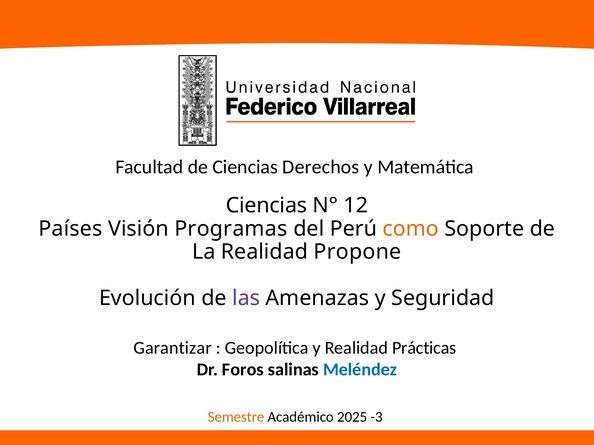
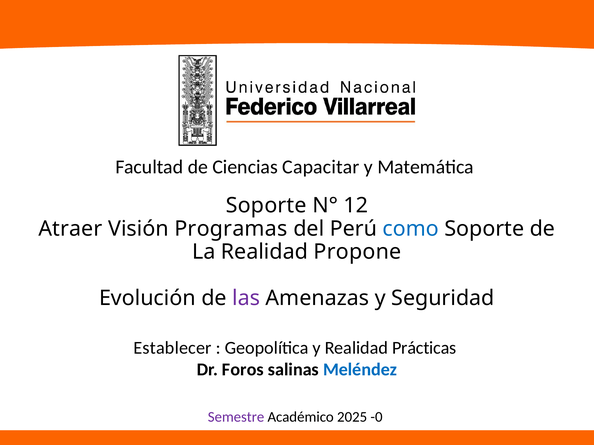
Derechos: Derechos -> Capacitar
Ciencias at (266, 206): Ciencias -> Soporte
Países: Países -> Atraer
como colour: orange -> blue
Garantizar: Garantizar -> Establecer
Semestre colour: orange -> purple
-3: -3 -> -0
